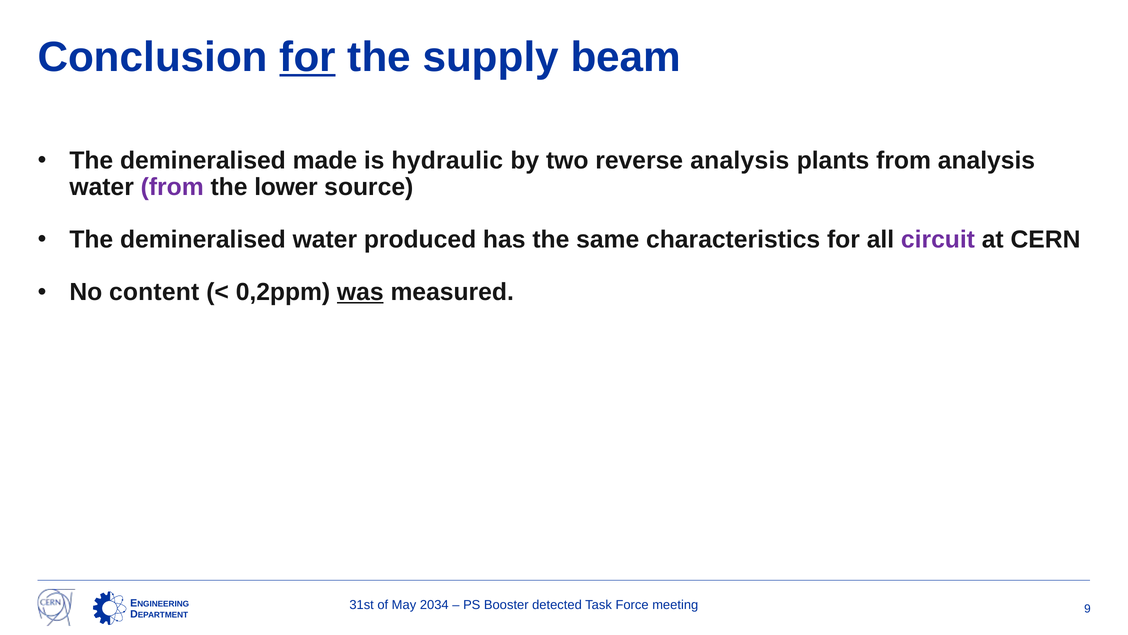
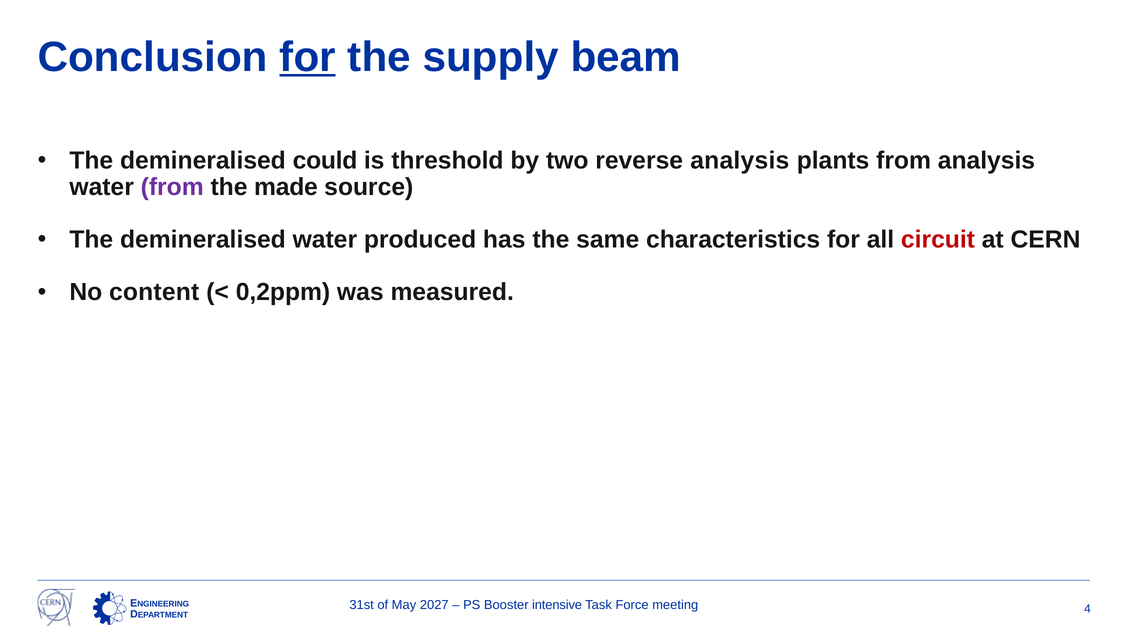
made: made -> could
hydraulic: hydraulic -> threshold
lower: lower -> made
circuit colour: purple -> red
was underline: present -> none
2034: 2034 -> 2027
detected: detected -> intensive
9: 9 -> 4
